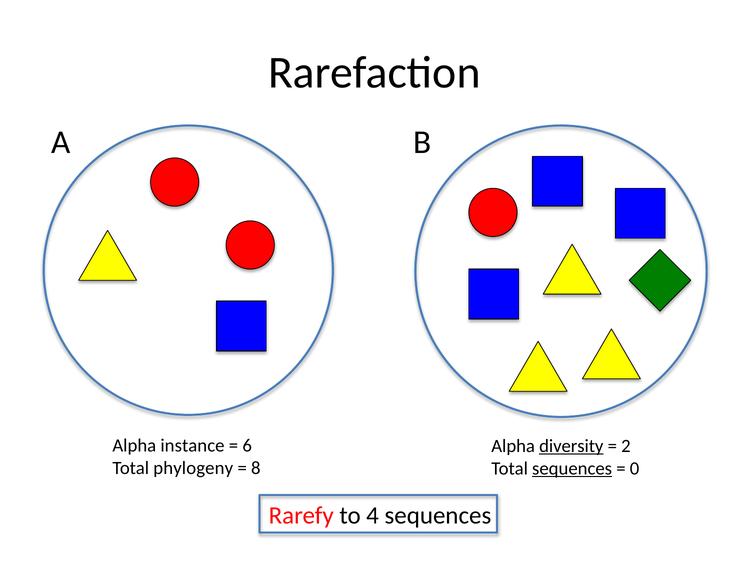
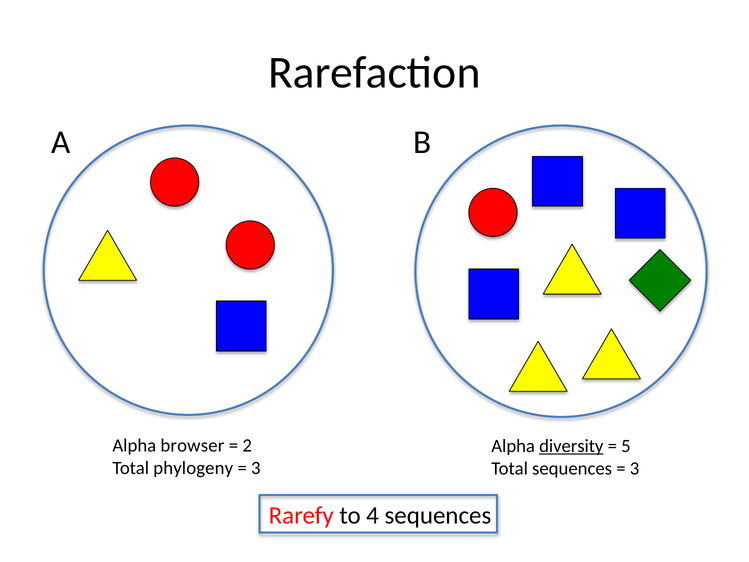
instance: instance -> browser
6: 6 -> 2
2: 2 -> 5
8 at (256, 468): 8 -> 3
sequences at (572, 468) underline: present -> none
0 at (635, 468): 0 -> 3
